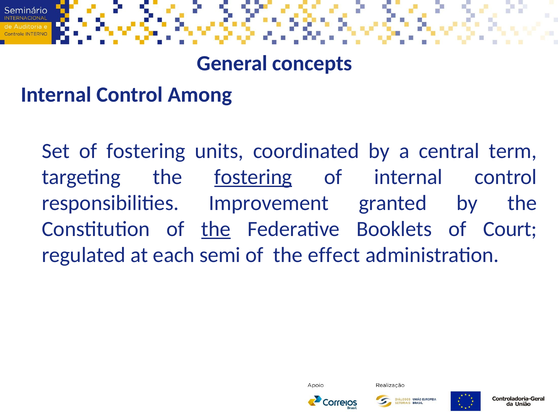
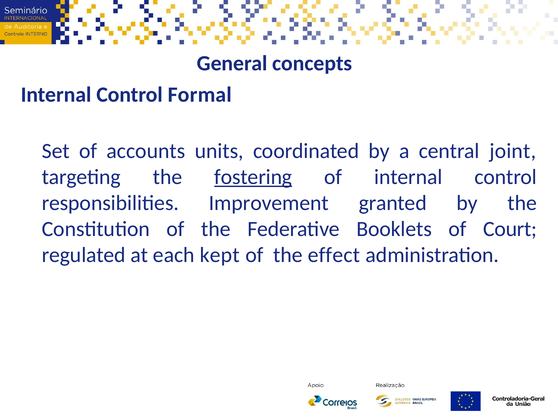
Among: Among -> Formal
of fostering: fostering -> accounts
term: term -> joint
the at (216, 229) underline: present -> none
semi: semi -> kept
